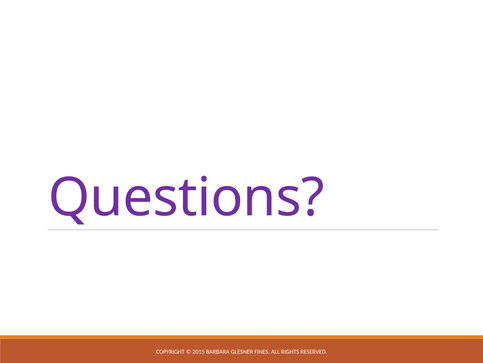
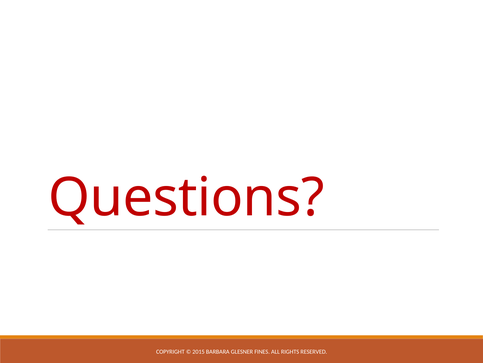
Questions colour: purple -> red
